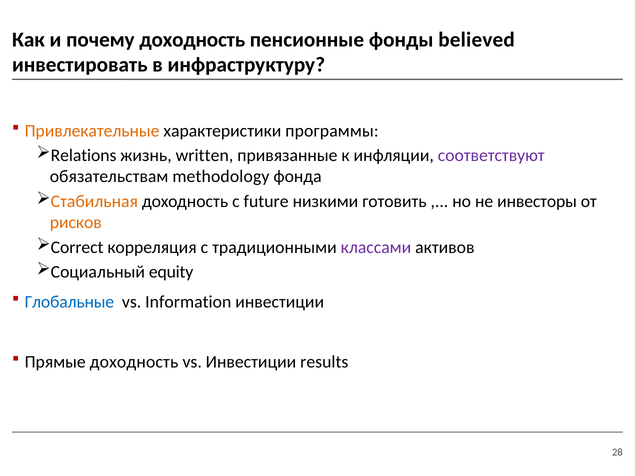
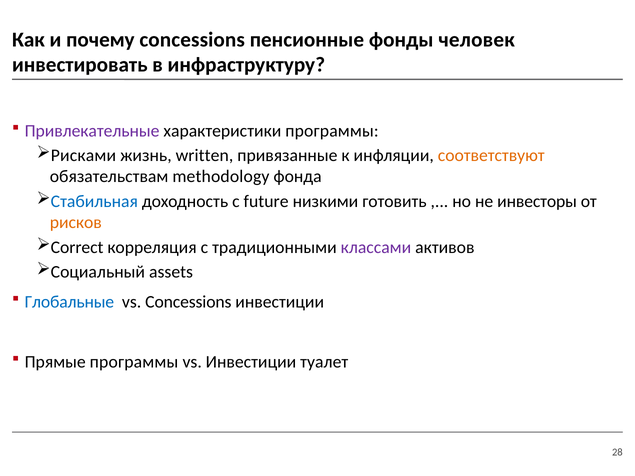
почему доходность: доходность -> concessions
believed: believed -> человек
Привлекательные colour: orange -> purple
Relations: Relations -> Рисками
соответствуют colour: purple -> orange
Стабильная colour: orange -> blue
equity: equity -> assets
vs Information: Information -> Concessions
Прямые доходность: доходность -> программы
results: results -> туалет
